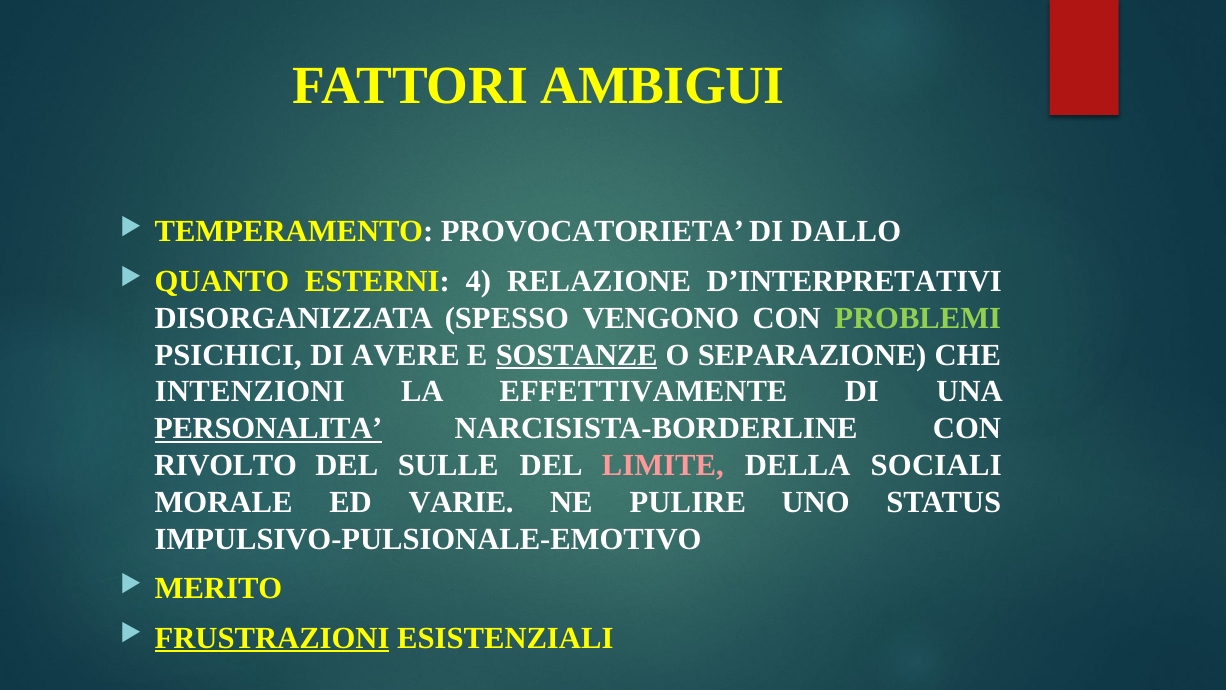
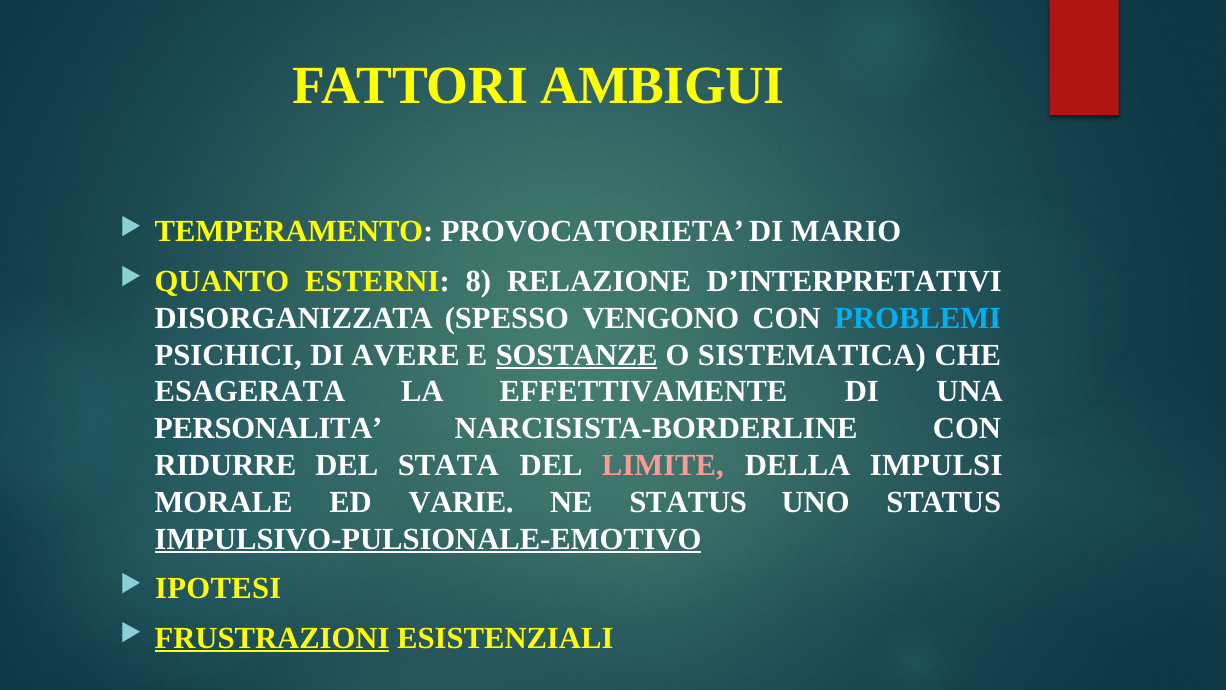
DALLO: DALLO -> MARIO
4: 4 -> 8
PROBLEMI colour: light green -> light blue
SEPARAZIONE: SEPARAZIONE -> SISTEMATICA
INTENZIONI: INTENZIONI -> ESAGERATA
PERSONALITA underline: present -> none
RIVOLTO: RIVOLTO -> RIDURRE
SULLE: SULLE -> STATA
SOCIALI: SOCIALI -> IMPULSI
NE PULIRE: PULIRE -> STATUS
IMPULSIVO-PULSIONALE-EMOTIVO underline: none -> present
MERITO: MERITO -> IPOTESI
